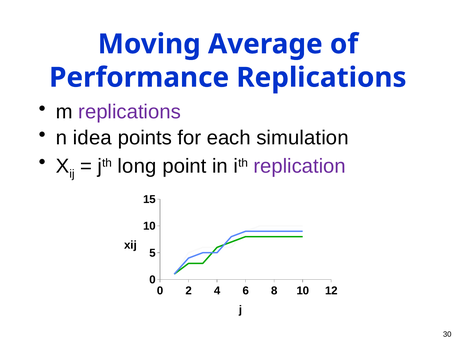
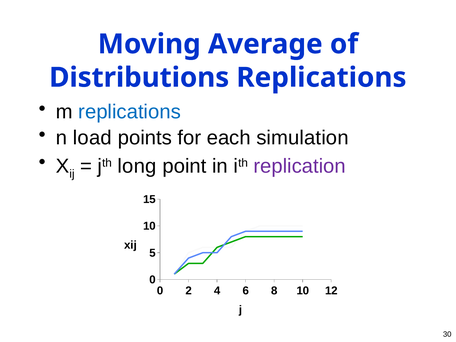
Performance: Performance -> Distributions
replications at (130, 112) colour: purple -> blue
idea: idea -> load
